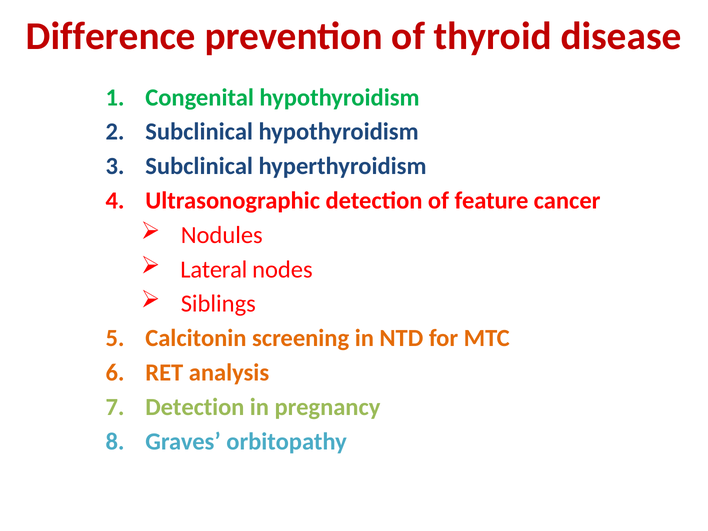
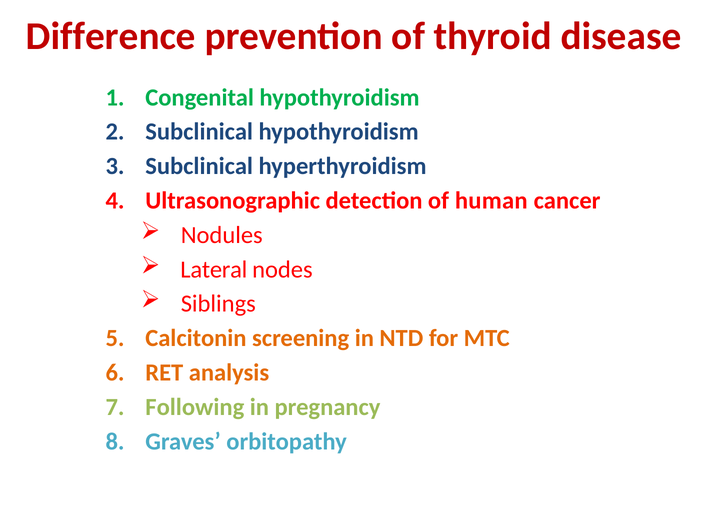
feature: feature -> human
Detection at (195, 407): Detection -> Following
